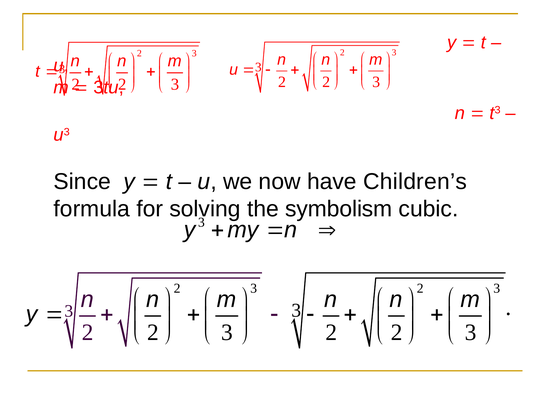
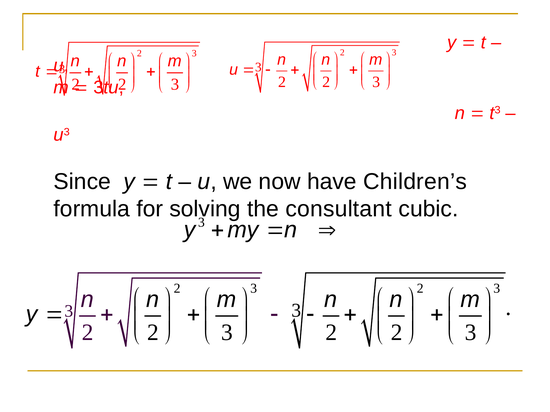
symbolism: symbolism -> consultant
